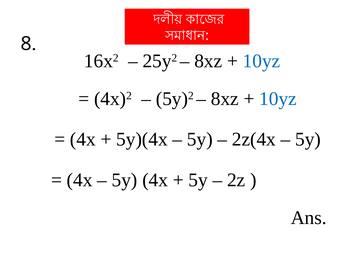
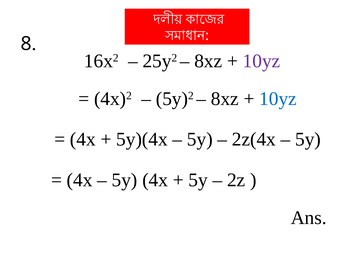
10yz at (261, 61) colour: blue -> purple
